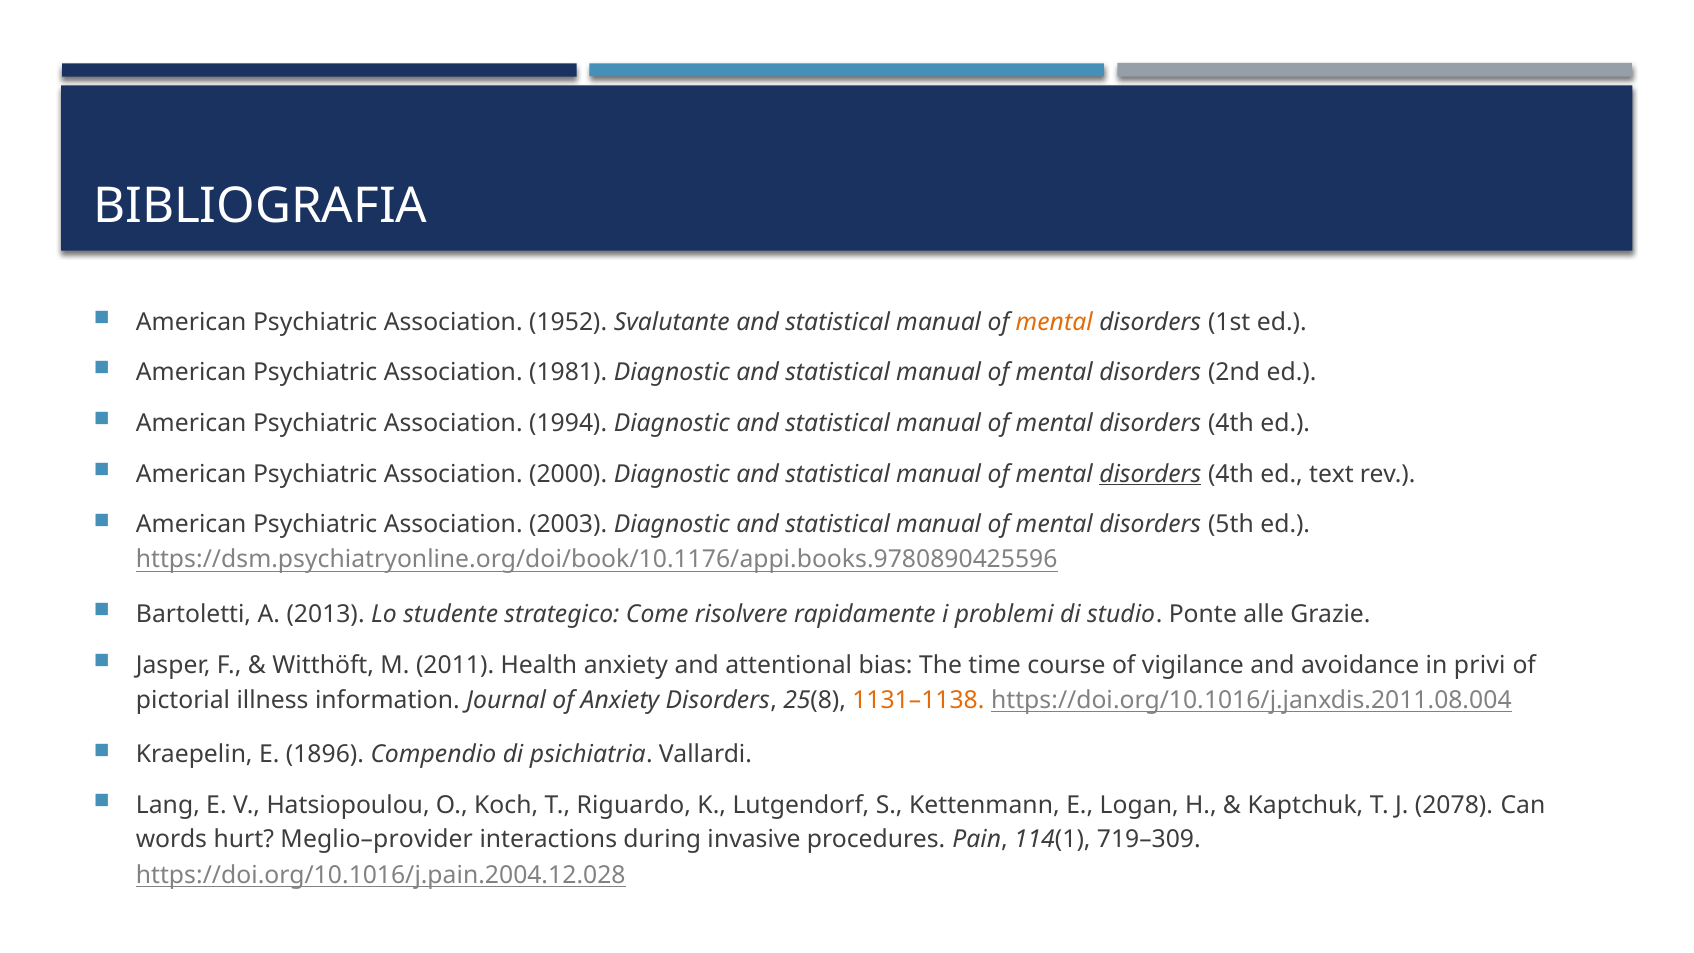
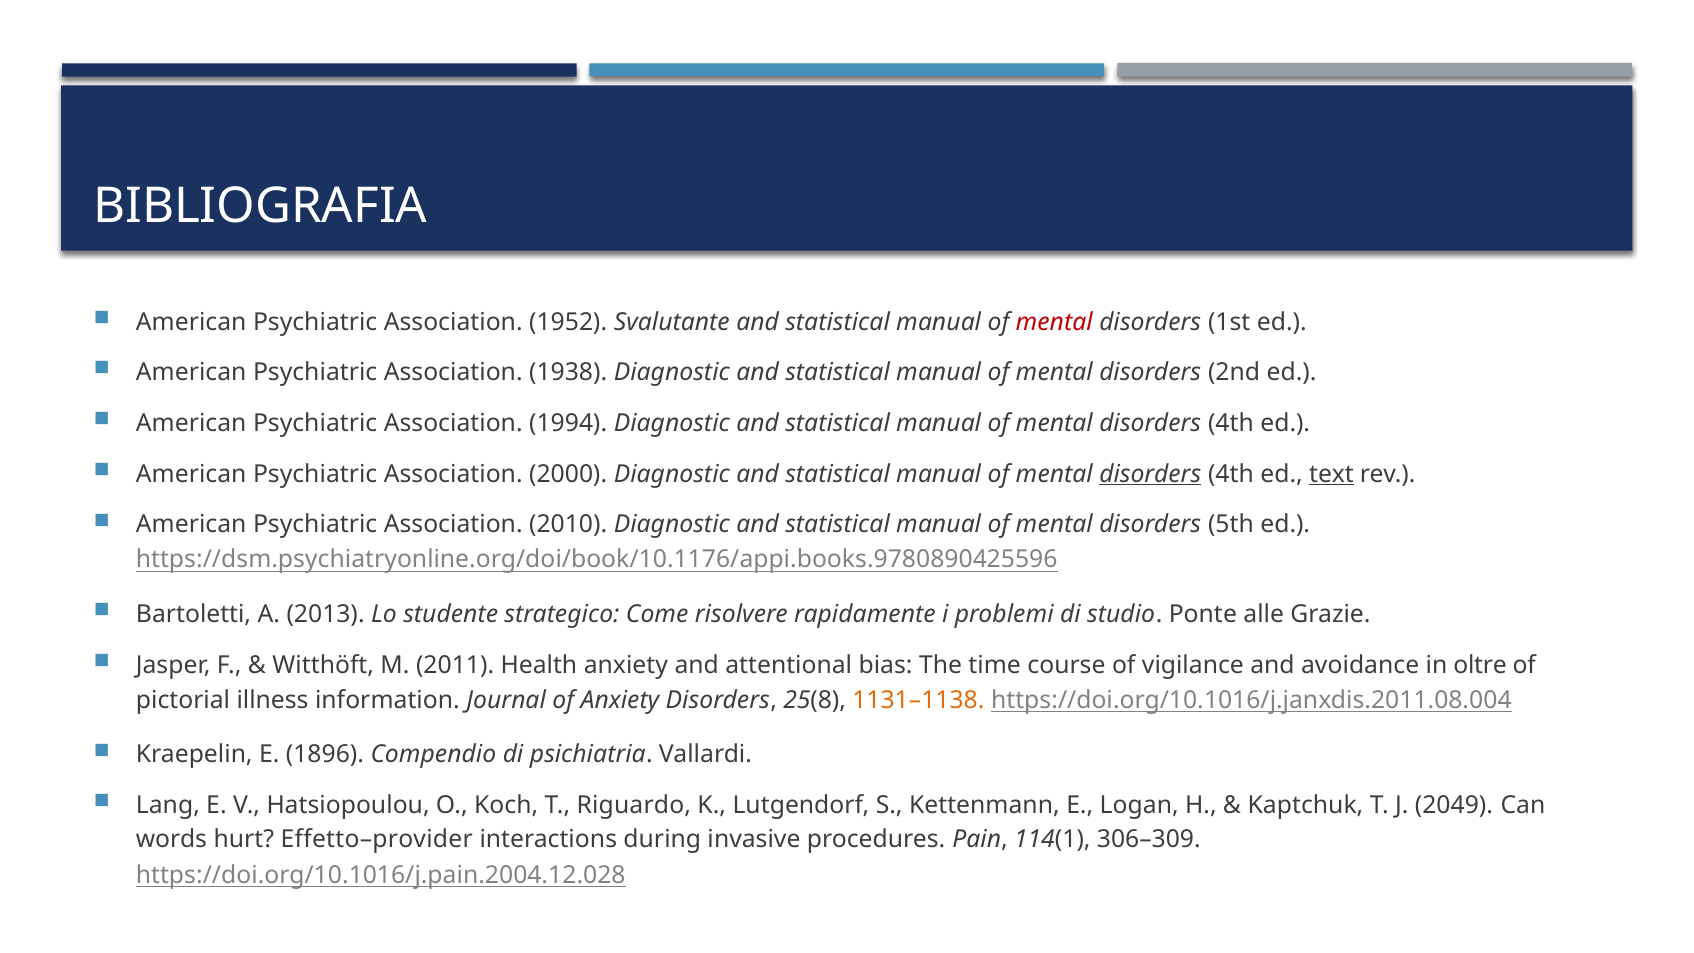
mental at (1054, 322) colour: orange -> red
1981: 1981 -> 1938
text underline: none -> present
2003: 2003 -> 2010
privi: privi -> oltre
2078: 2078 -> 2049
Meglio–provider: Meglio–provider -> Effetto–provider
719–309: 719–309 -> 306–309
